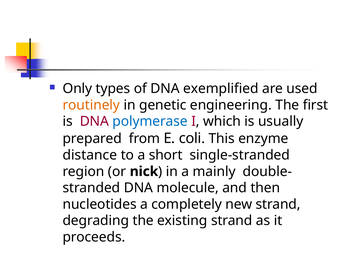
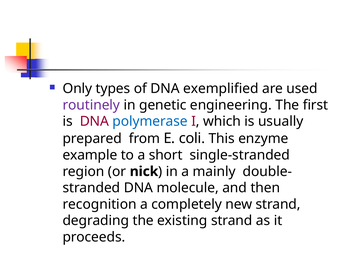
routinely colour: orange -> purple
distance: distance -> example
nucleotides: nucleotides -> recognition
